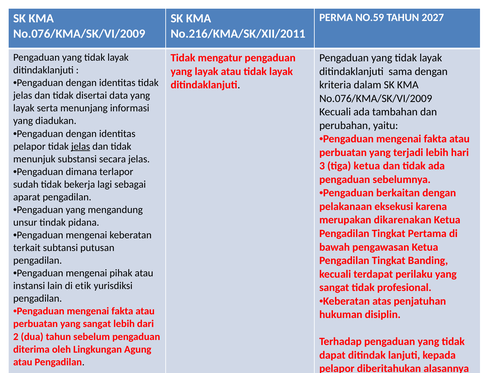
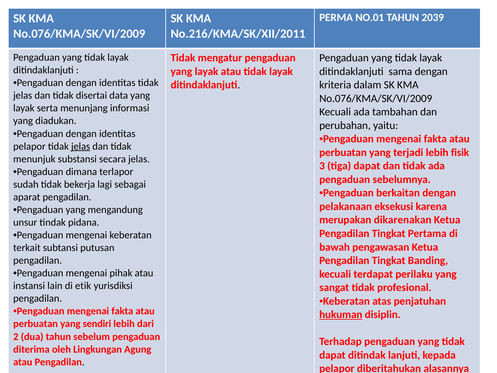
NO.59: NO.59 -> NO.01
2027: 2027 -> 2039
hari: hari -> fisik
tiga ketua: ketua -> dapat
hukuman underline: none -> present
perbuatan yang sangat: sangat -> sendiri
